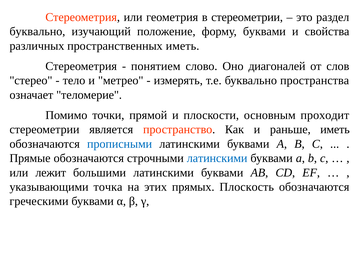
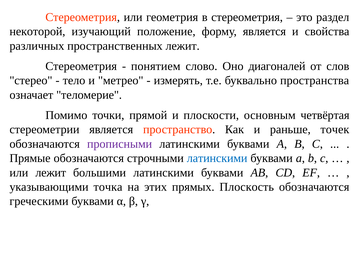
в стереометрии: стереометрии -> стереометрия
буквально at (37, 32): буквально -> некоторой
форму буквами: буквами -> является
пространственных иметь: иметь -> лежит
проходит: проходит -> четвёртая
раньше иметь: иметь -> точек
прописными colour: blue -> purple
